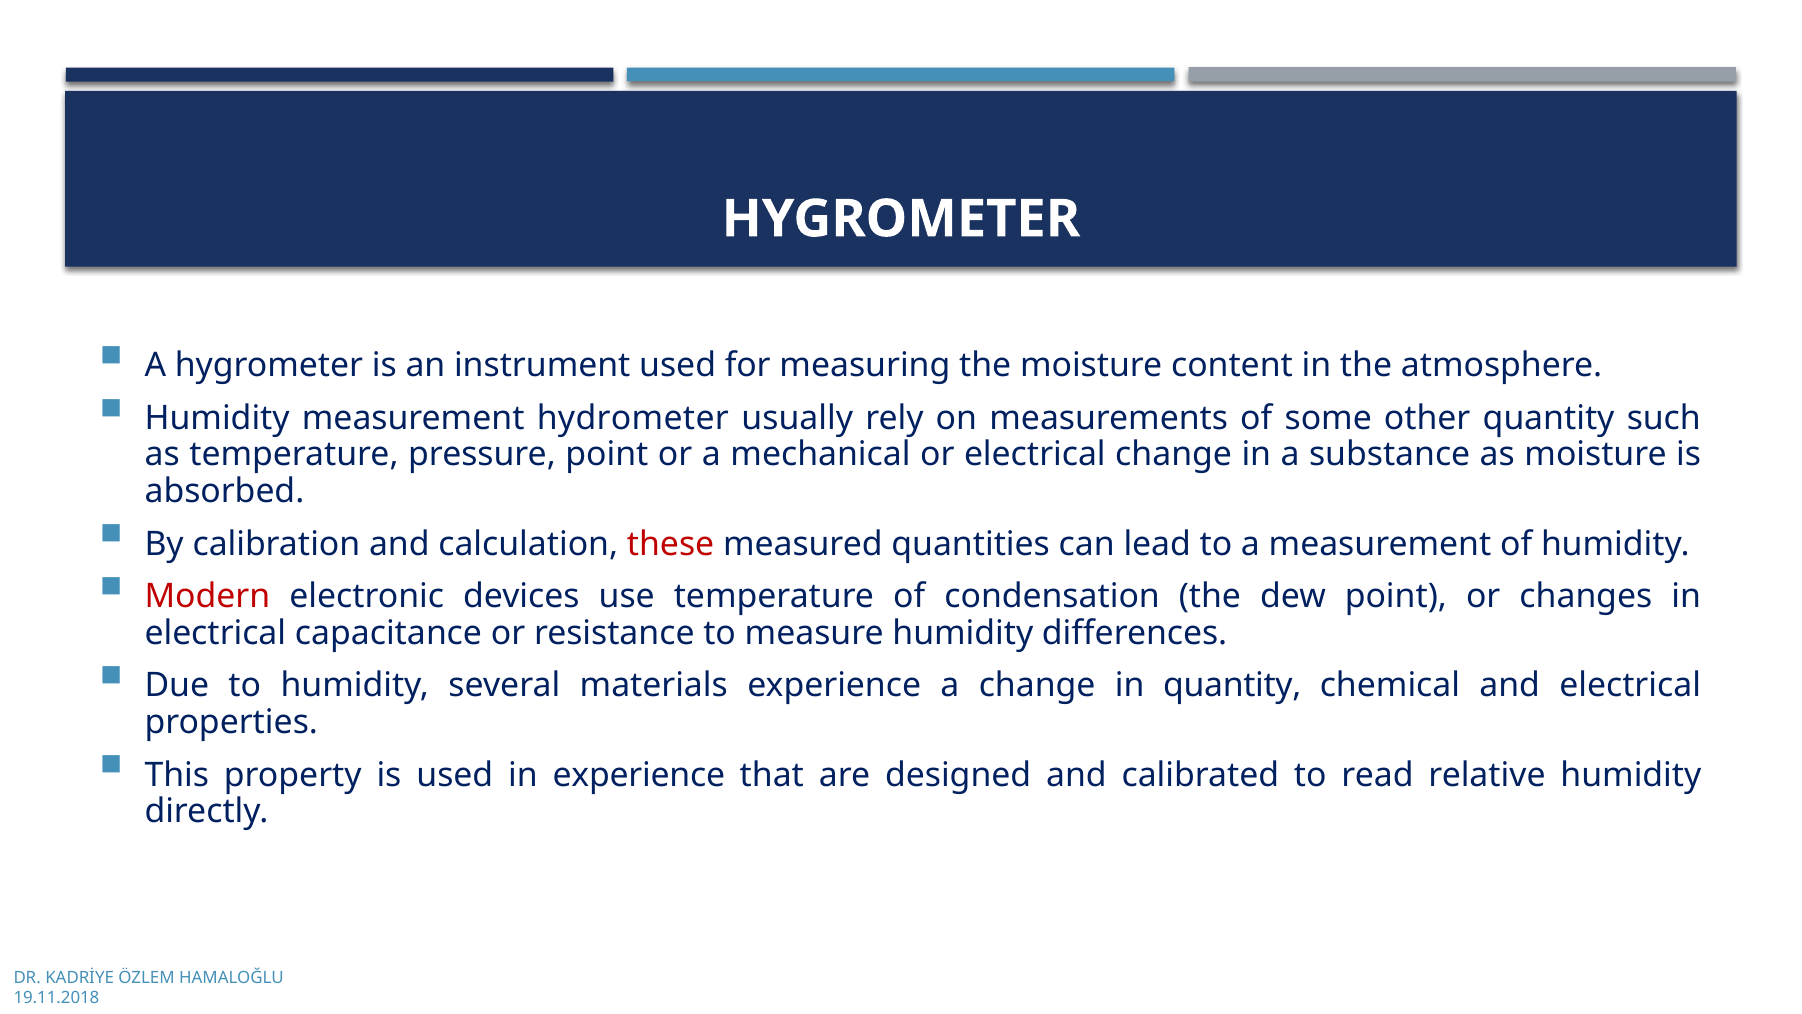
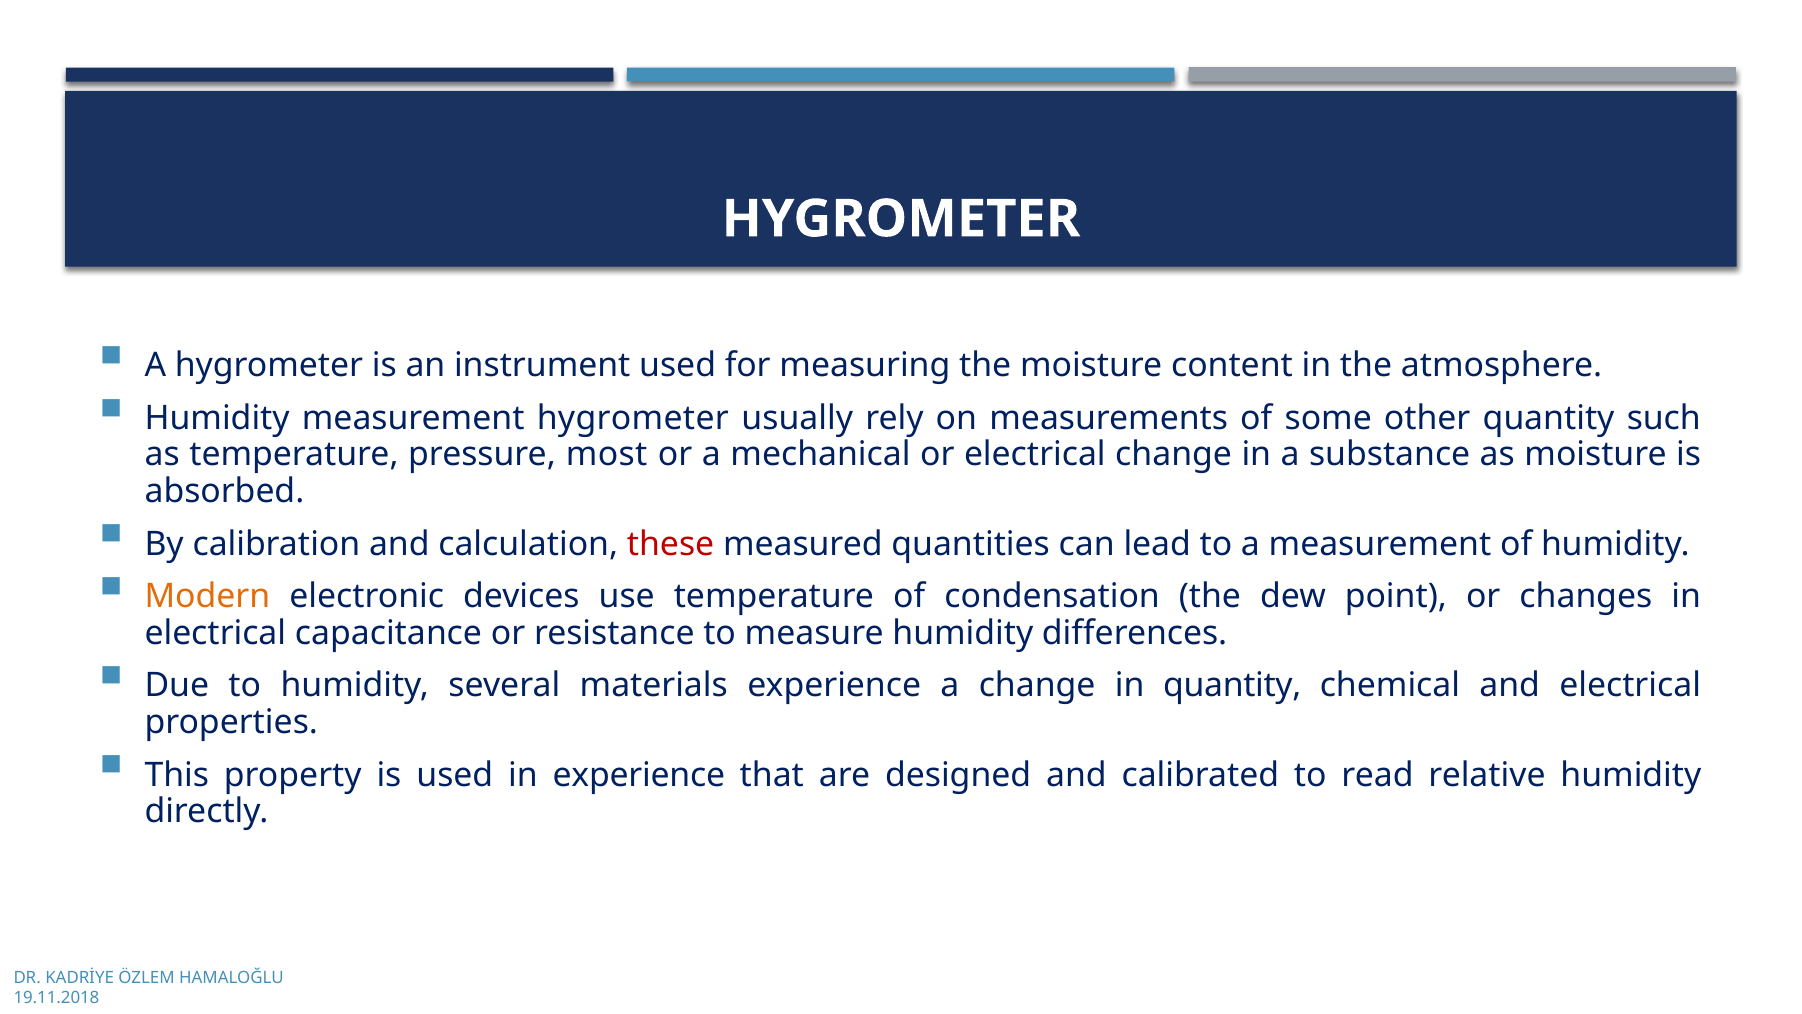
measurement hydrometer: hydrometer -> hygrometer
pressure point: point -> most
Modern colour: red -> orange
